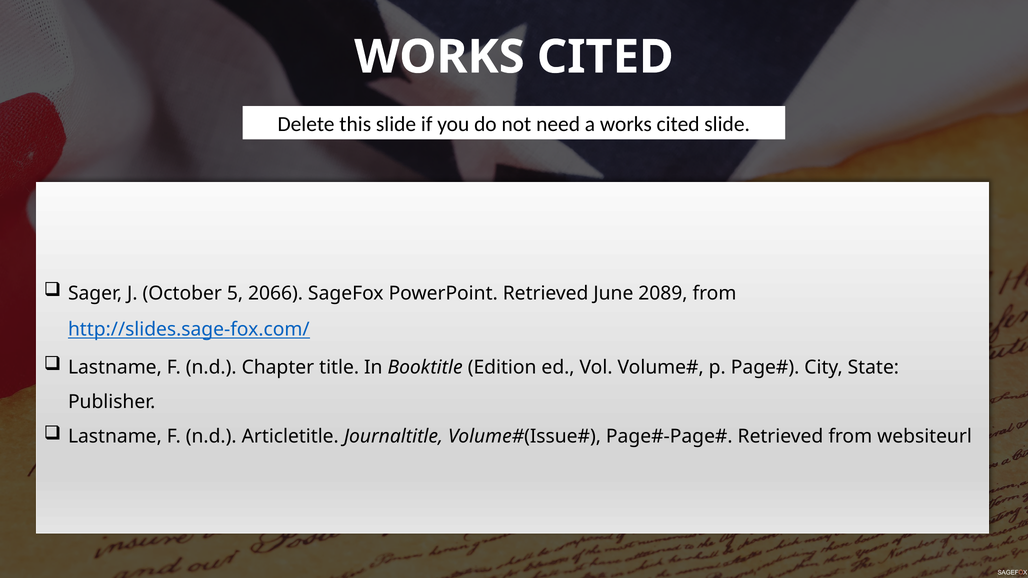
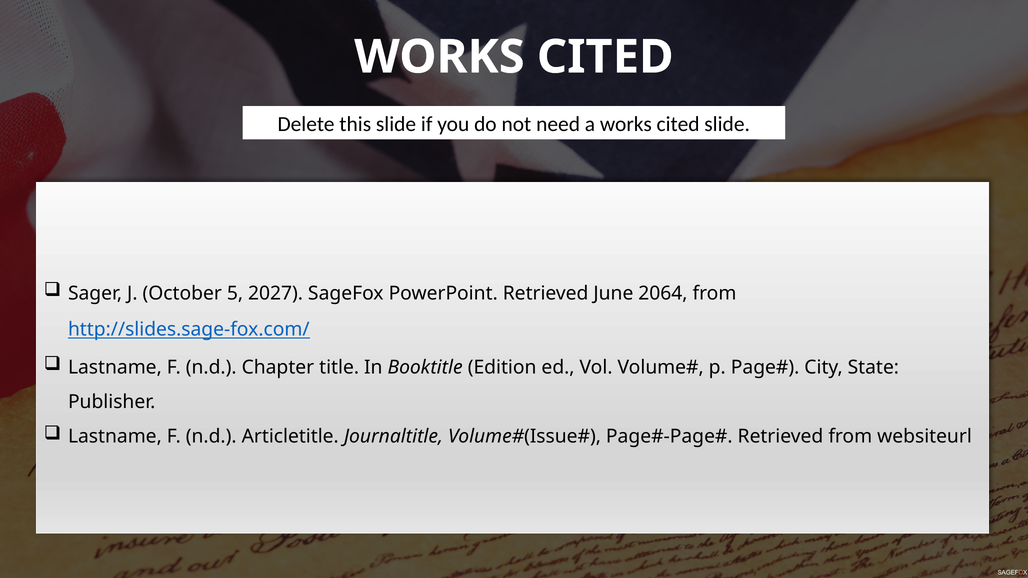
2066: 2066 -> 2027
2089: 2089 -> 2064
